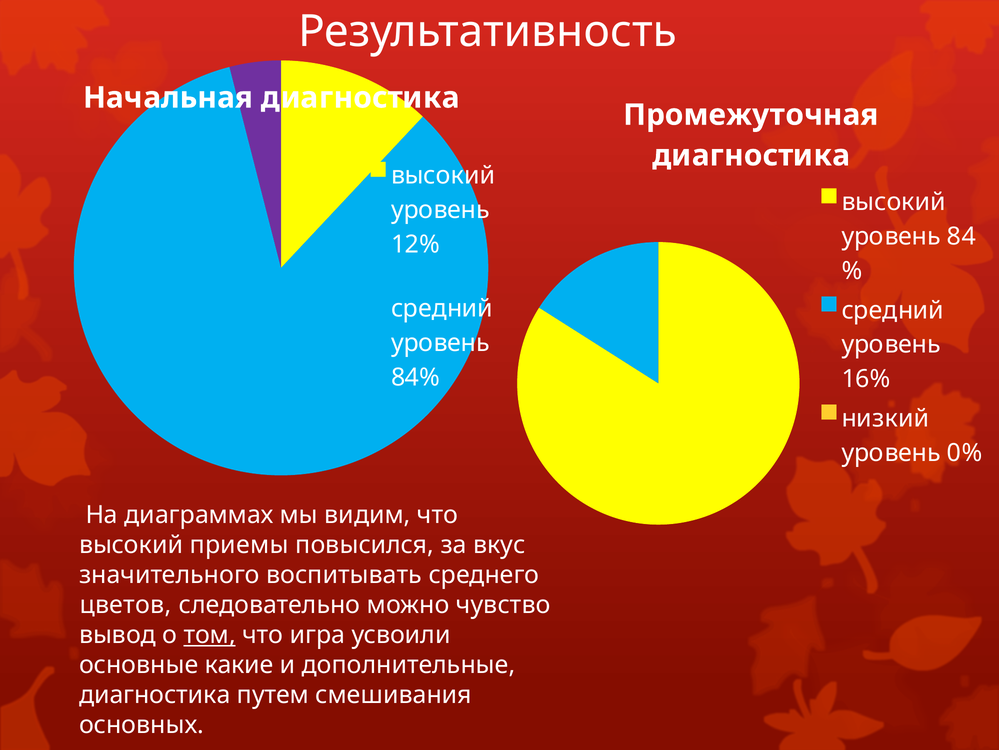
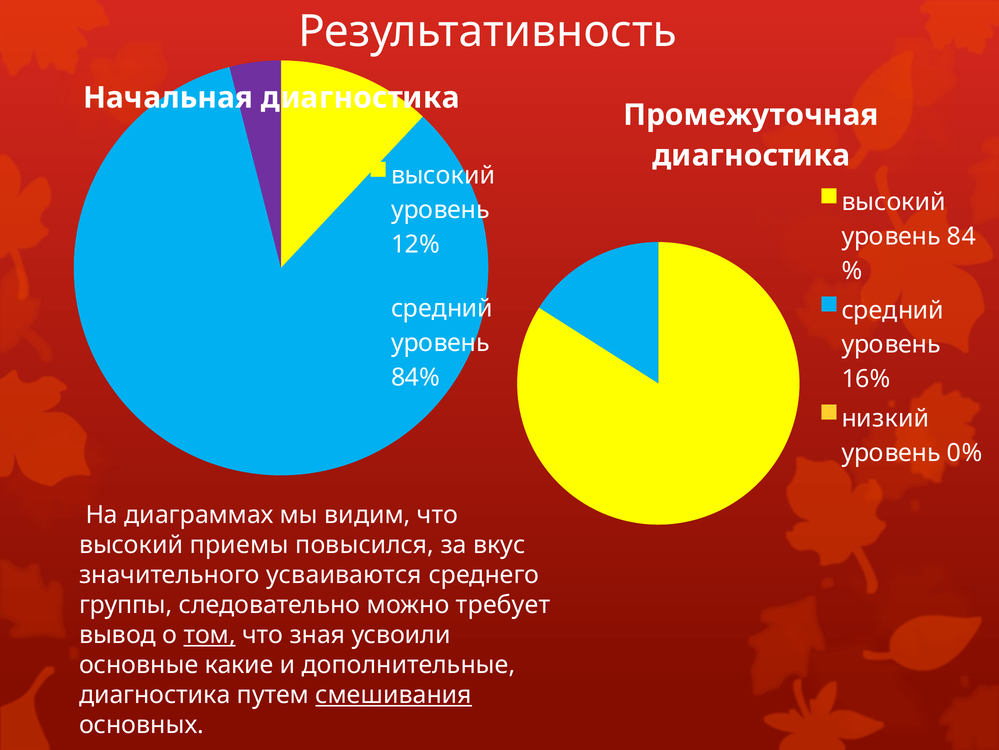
воспитывать: воспитывать -> усваиваются
цветов: цветов -> группы
чувство: чувство -> требует
игра: игра -> зная
смешивания underline: none -> present
